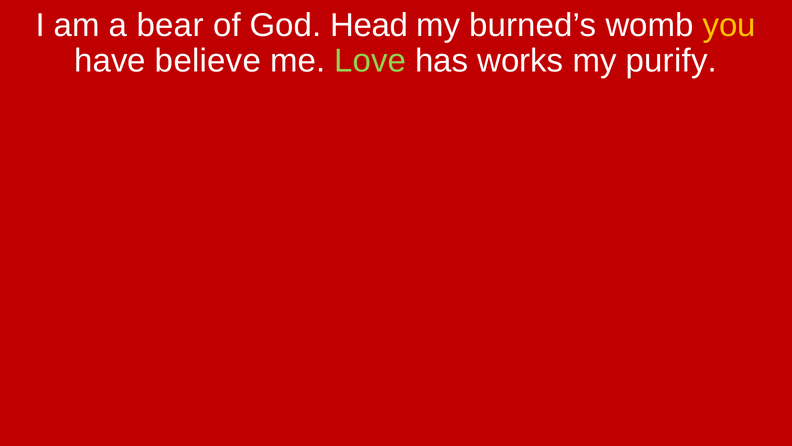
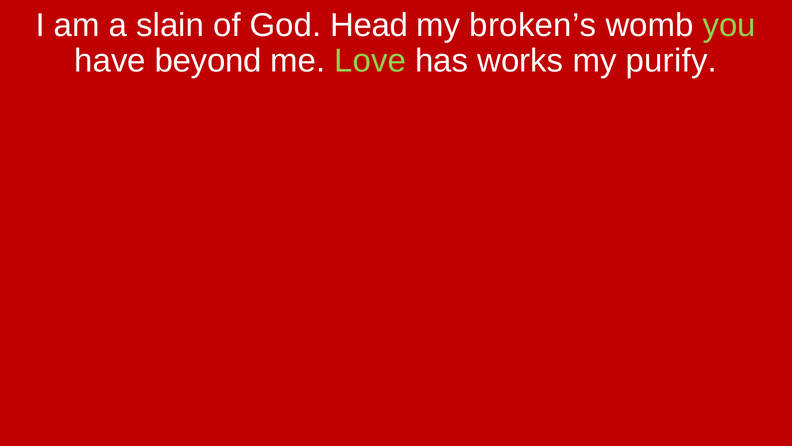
bear: bear -> slain
burned’s: burned’s -> broken’s
you colour: yellow -> light green
believe: believe -> beyond
